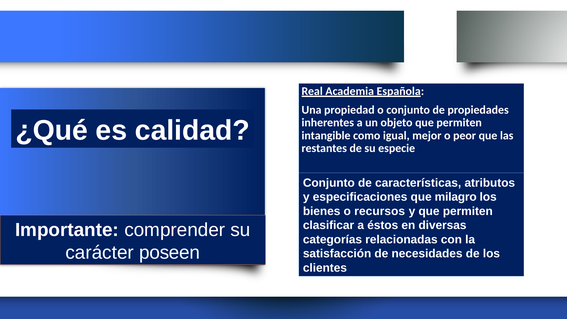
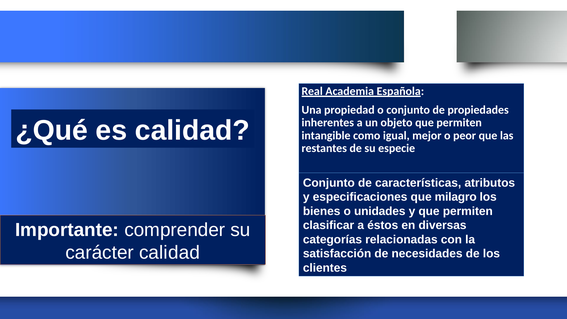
recursos: recursos -> unidades
carácter poseen: poseen -> calidad
